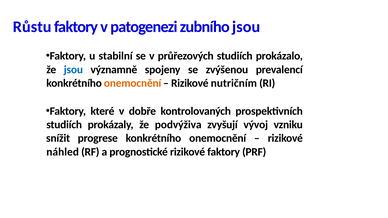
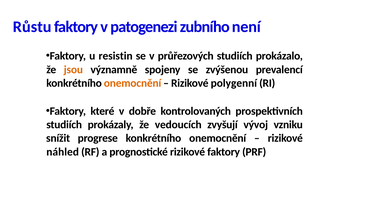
zubního jsou: jsou -> není
stabilní: stabilní -> resistin
jsou at (73, 70) colour: blue -> orange
nutričním: nutričním -> polygenní
podvýživa: podvýživa -> vedoucích
